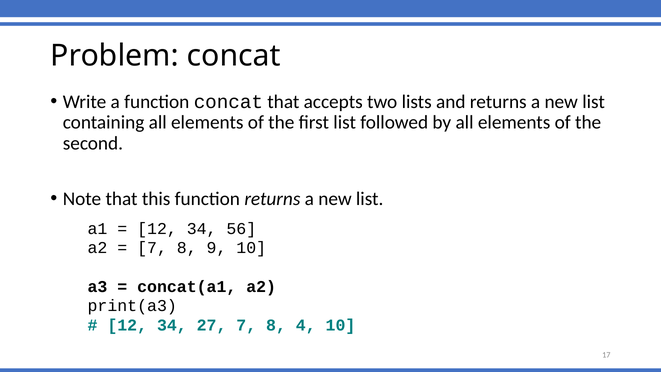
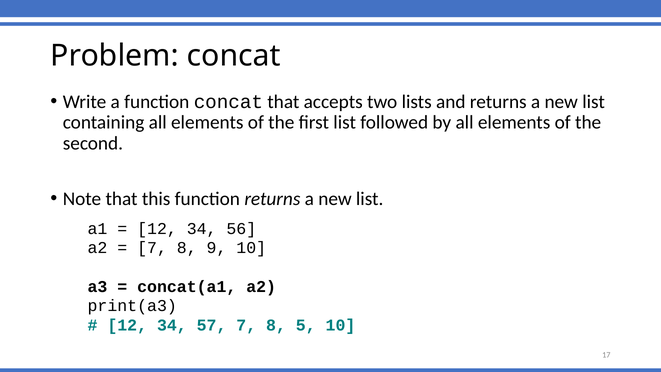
27: 27 -> 57
4: 4 -> 5
